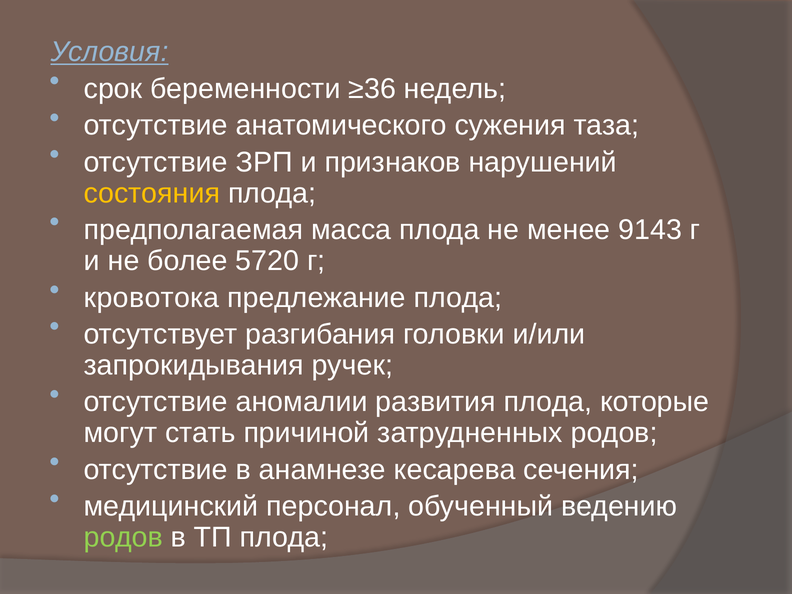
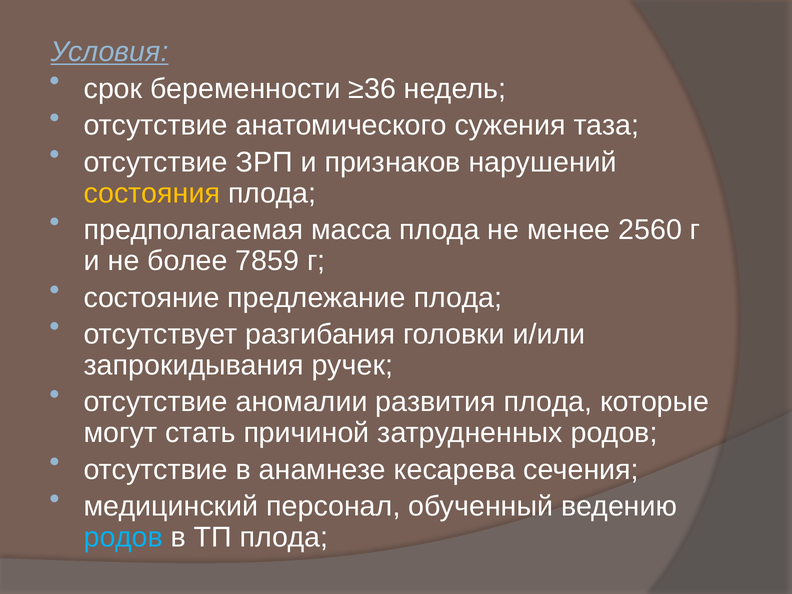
9143: 9143 -> 2560
5720: 5720 -> 7859
кровотока: кровотока -> состояние
родов at (123, 537) colour: light green -> light blue
